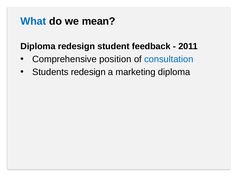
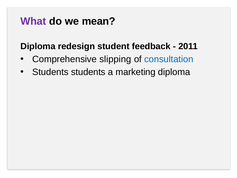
What colour: blue -> purple
position: position -> slipping
Students redesign: redesign -> students
